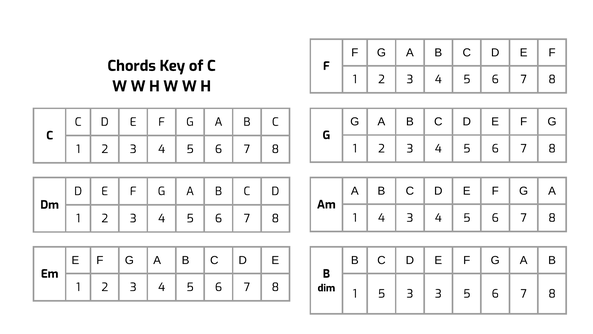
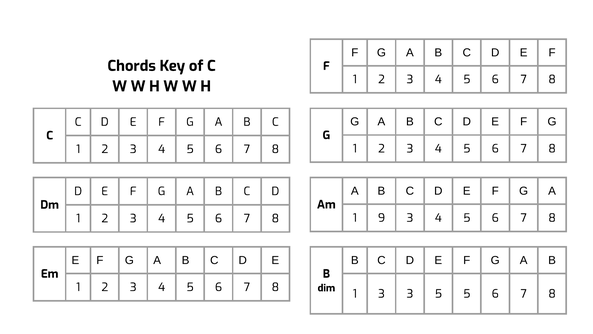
1 4: 4 -> 9
1 5: 5 -> 3
3 3: 3 -> 5
